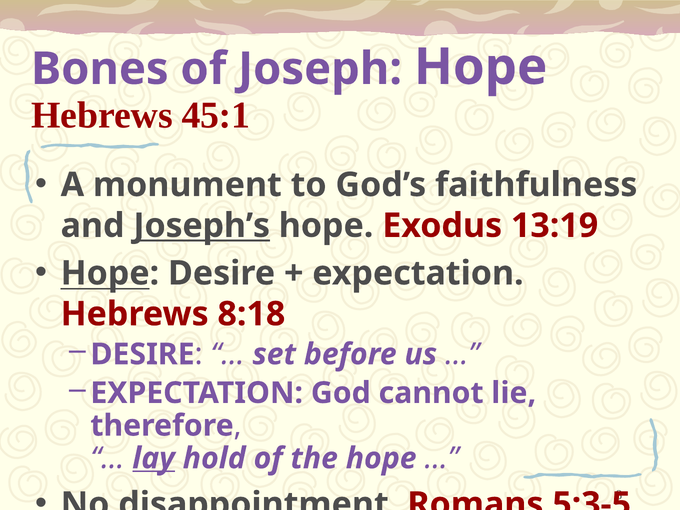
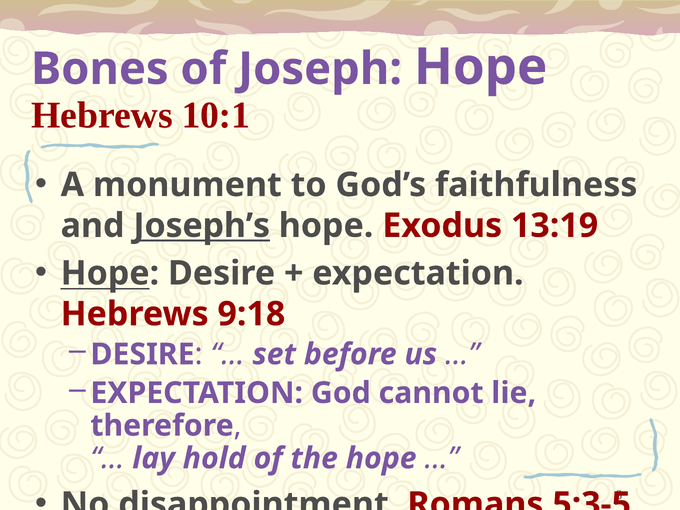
45:1: 45:1 -> 10:1
8:18: 8:18 -> 9:18
lay underline: present -> none
